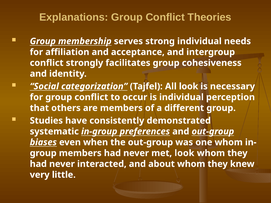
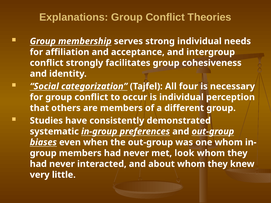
All look: look -> four
